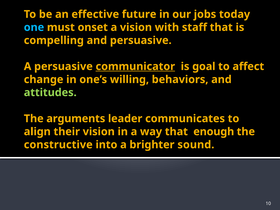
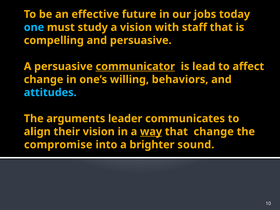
onset: onset -> study
goal: goal -> lead
attitudes colour: light green -> light blue
way underline: none -> present
that enough: enough -> change
constructive: constructive -> compromise
